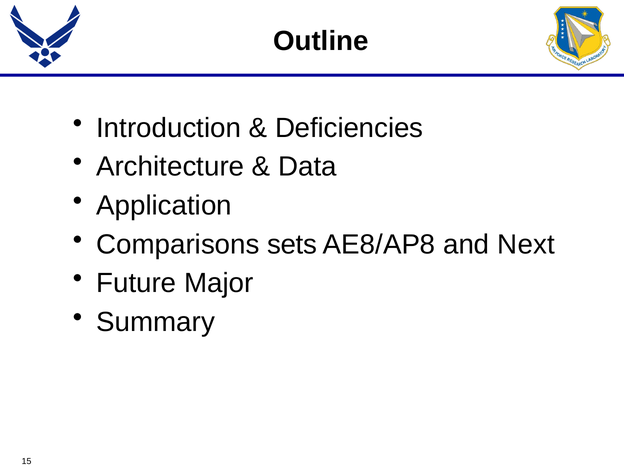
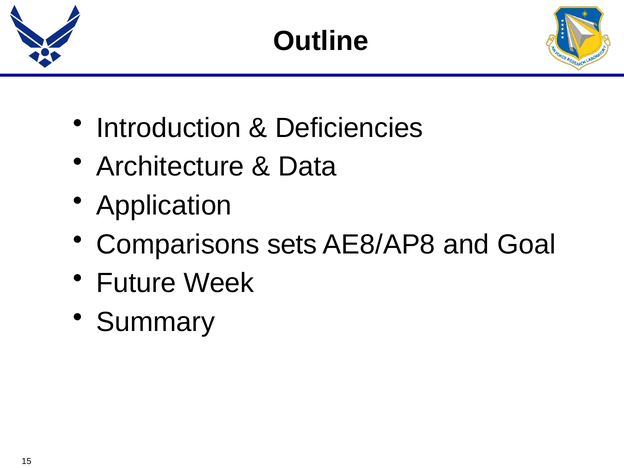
Next: Next -> Goal
Major: Major -> Week
